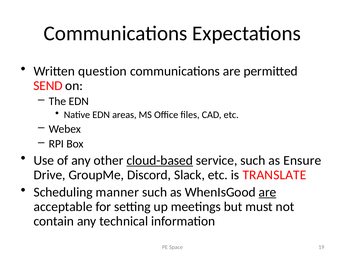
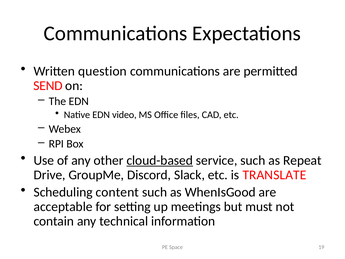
areas: areas -> video
Ensure: Ensure -> Repeat
manner: manner -> content
are at (267, 192) underline: present -> none
